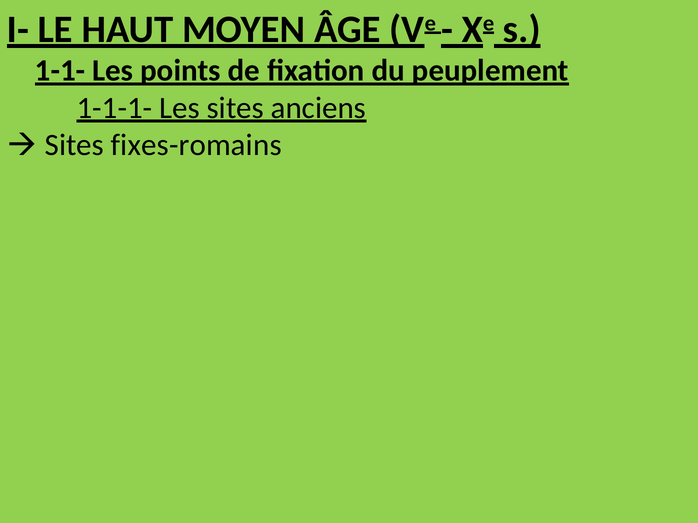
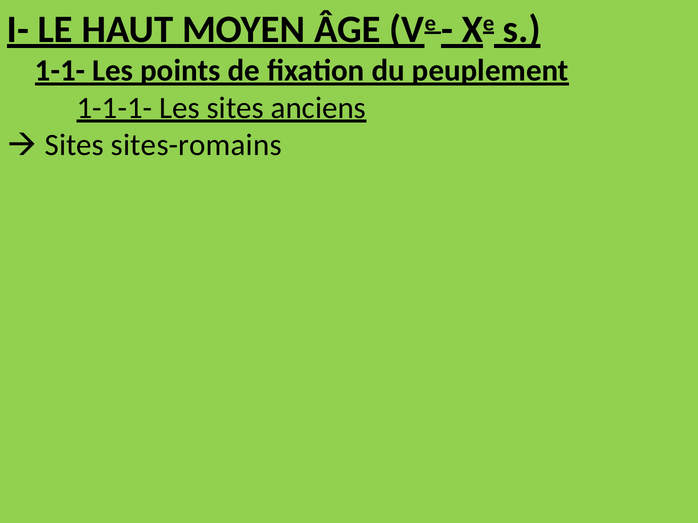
fixes-romains: fixes-romains -> sites-romains
